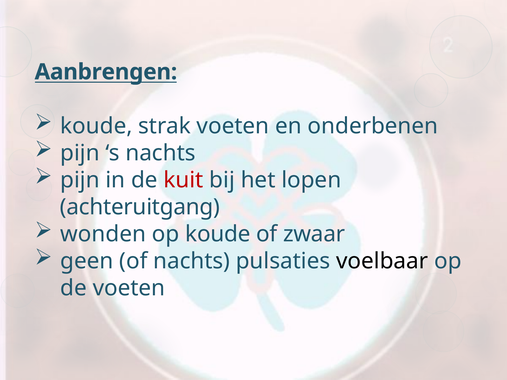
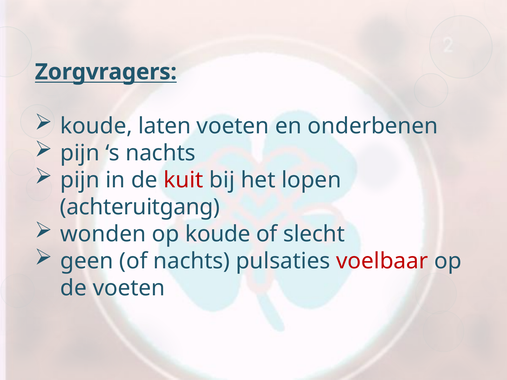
Aanbrengen: Aanbrengen -> Zorgvragers
strak: strak -> laten
zwaar: zwaar -> slecht
voelbaar colour: black -> red
